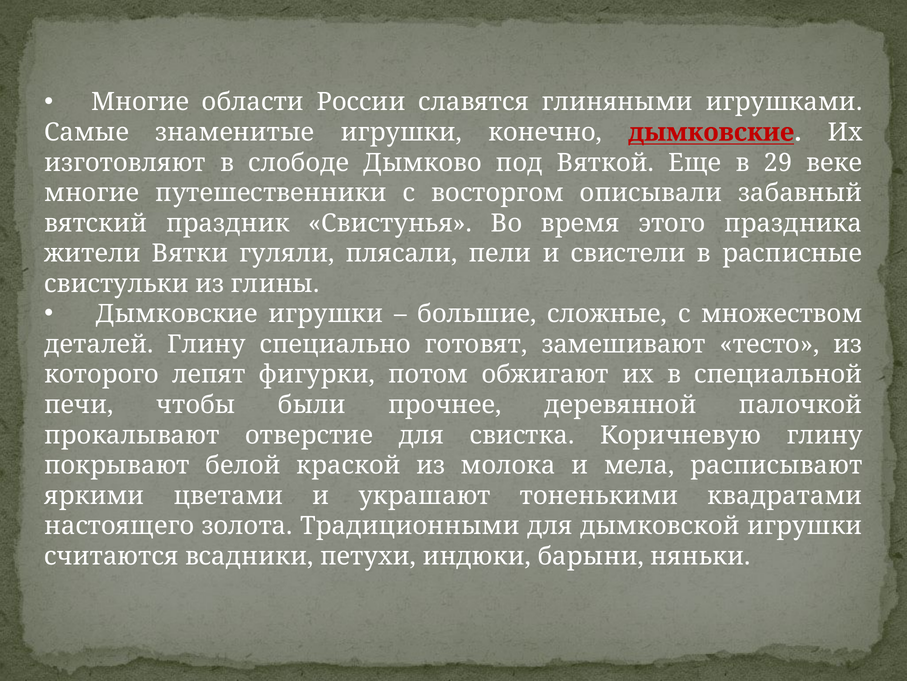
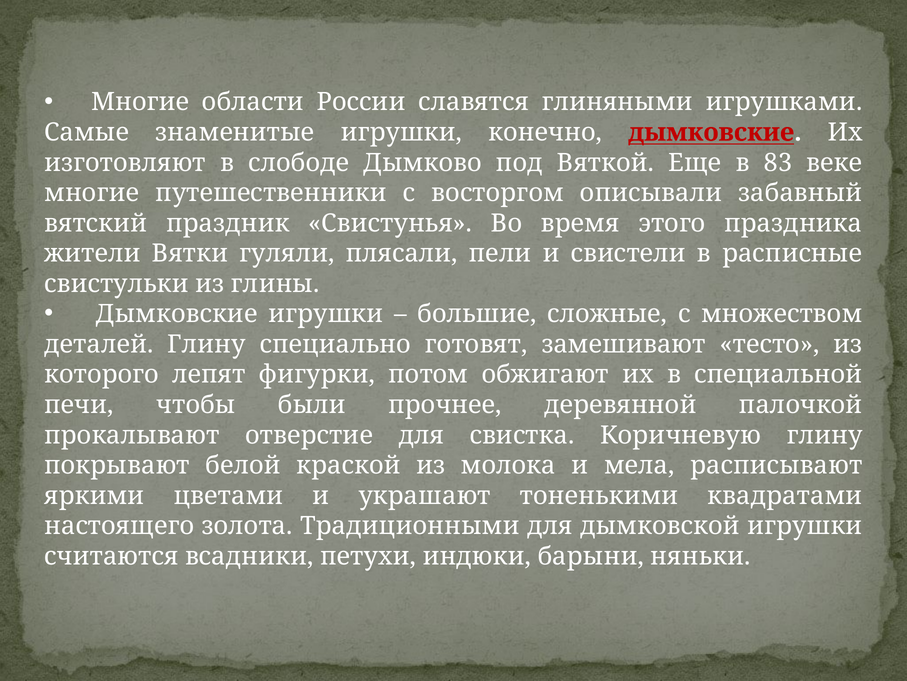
29: 29 -> 83
